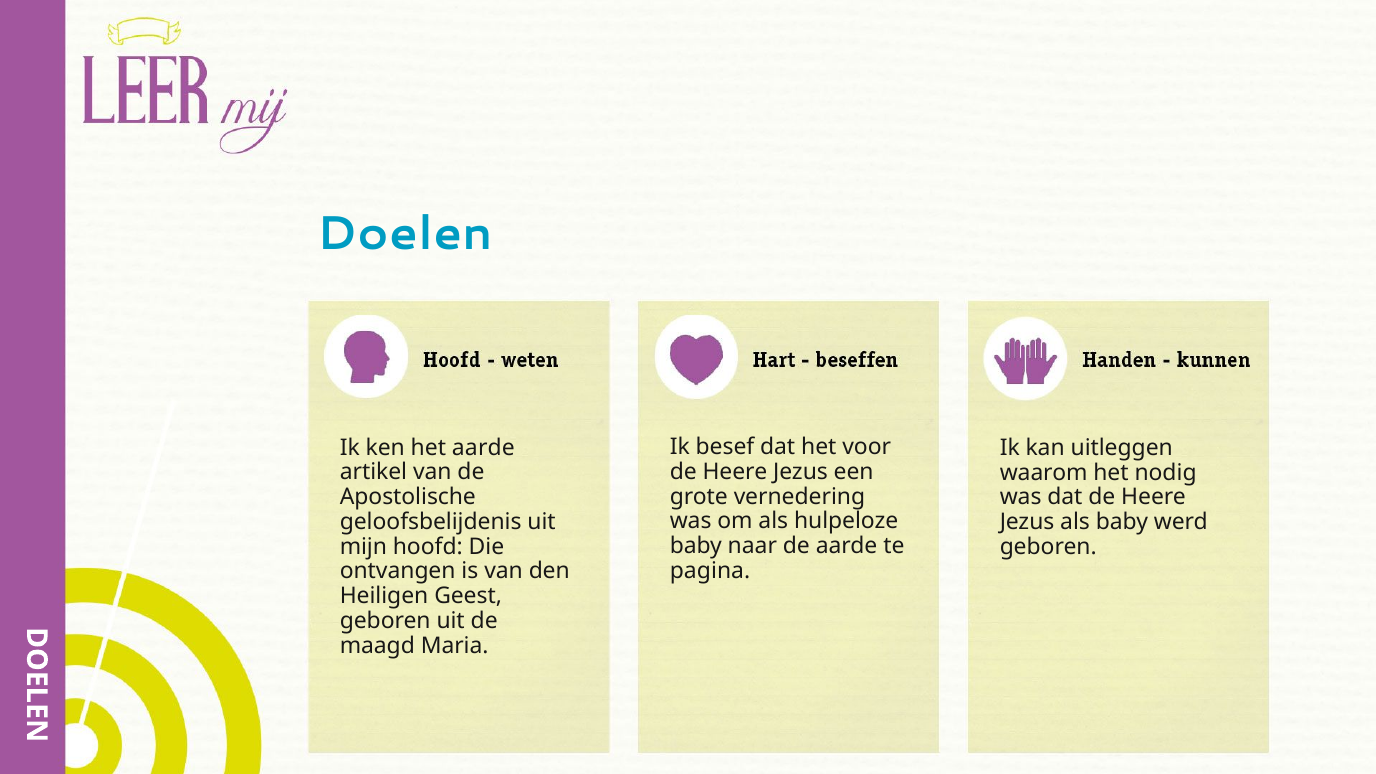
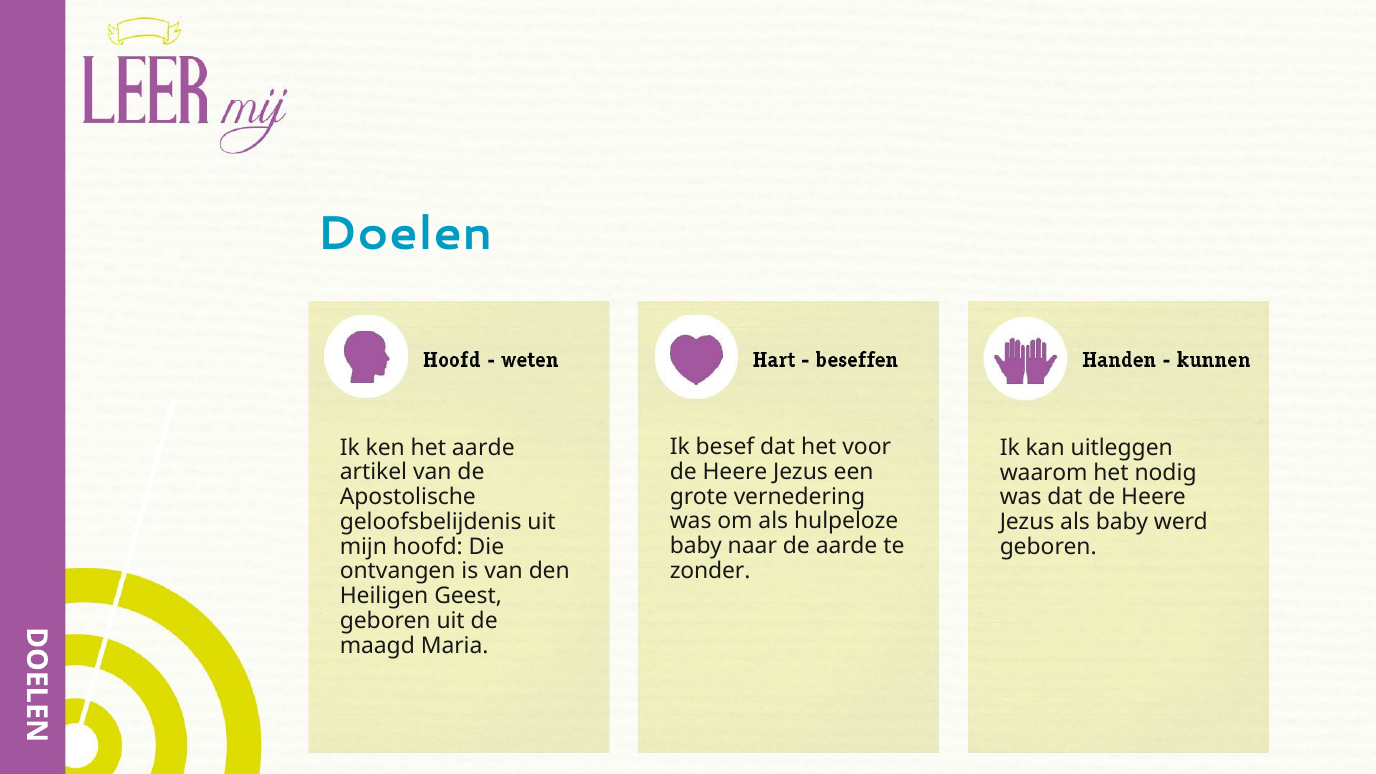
pagina: pagina -> zonder
